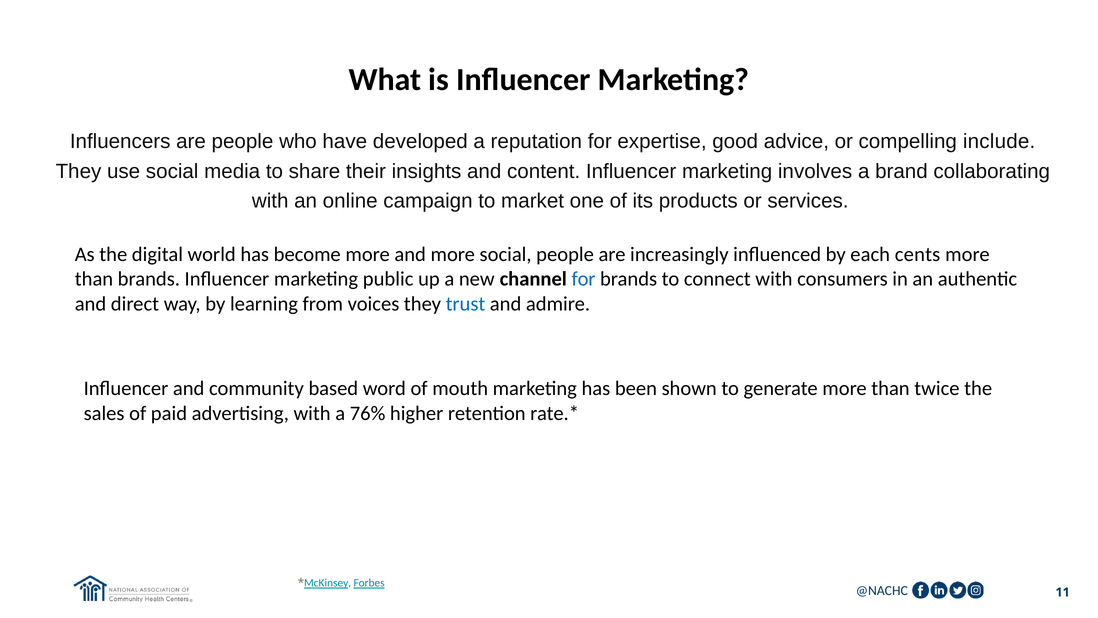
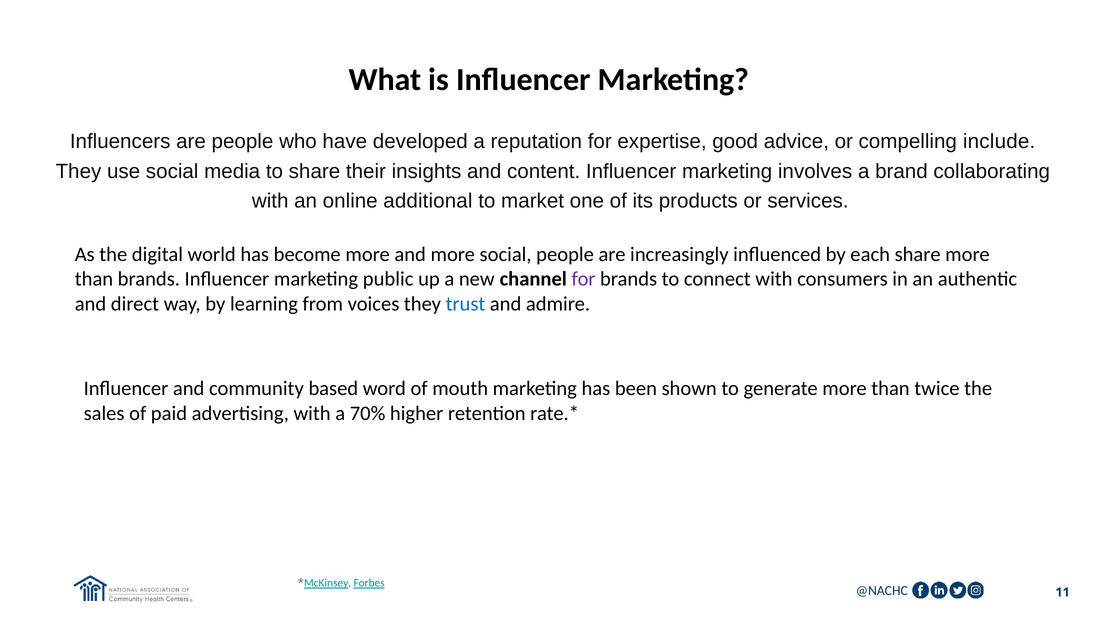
campaign: campaign -> additional
each cents: cents -> share
for at (584, 279) colour: blue -> purple
76%: 76% -> 70%
